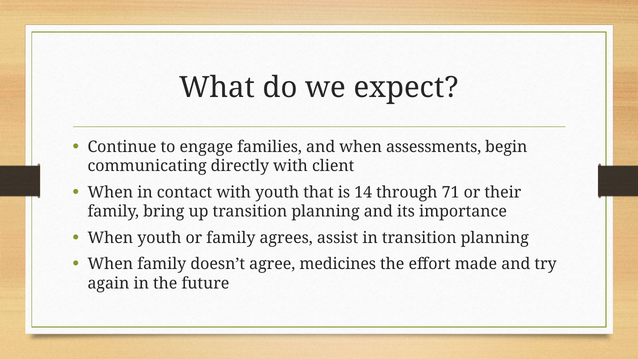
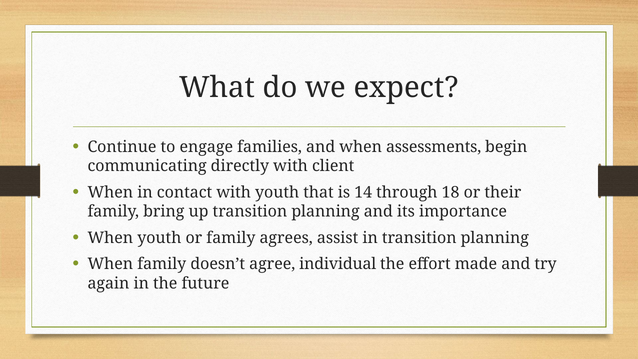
71: 71 -> 18
medicines: medicines -> individual
